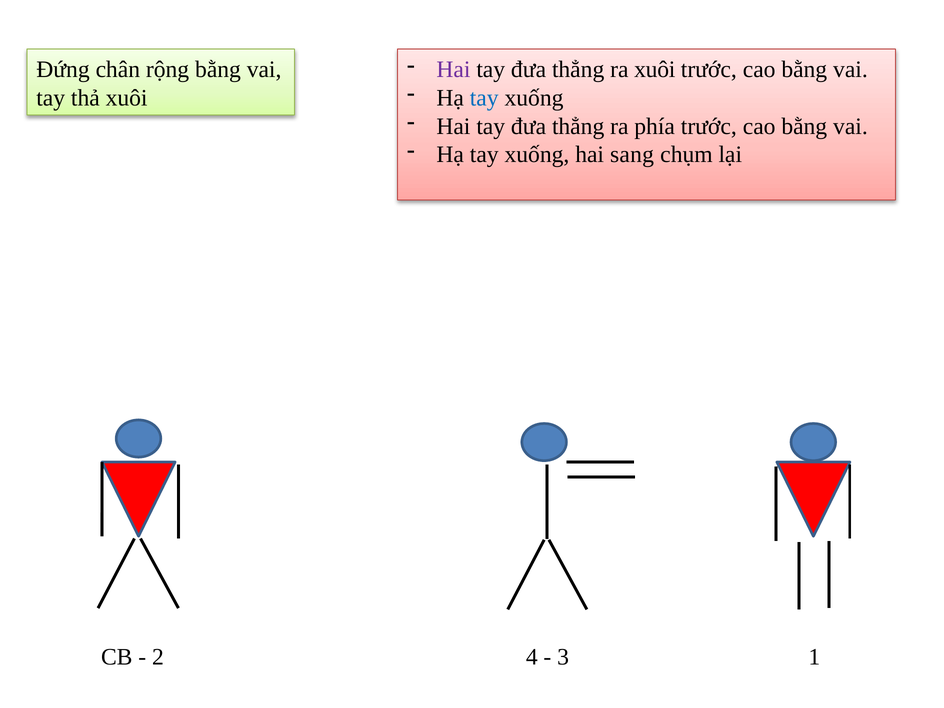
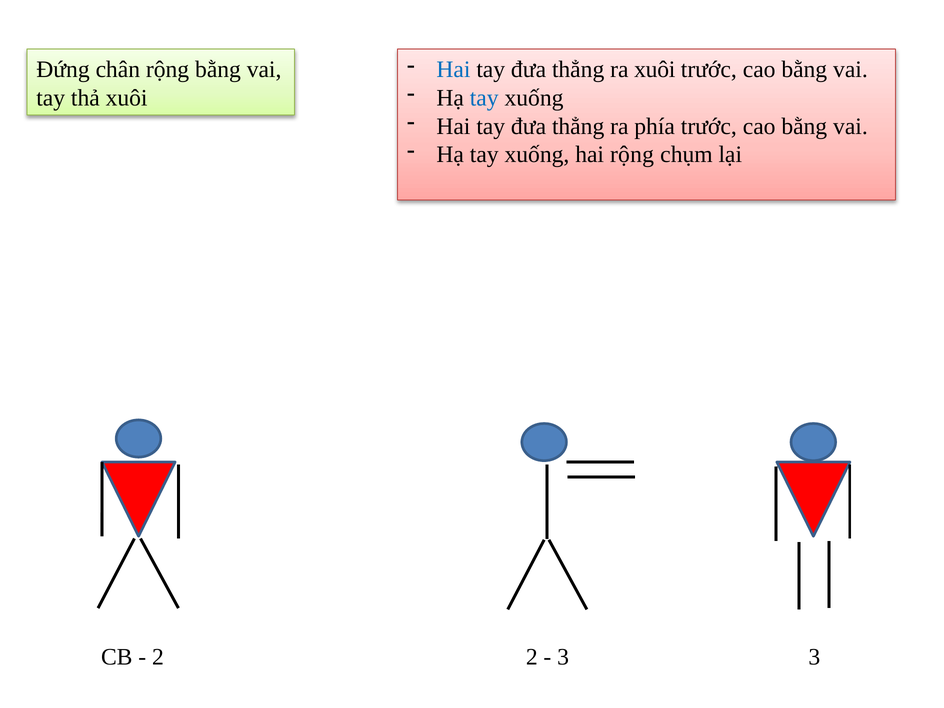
Hai at (453, 70) colour: purple -> blue
hai sang: sang -> rộng
2 4: 4 -> 2
3 1: 1 -> 3
